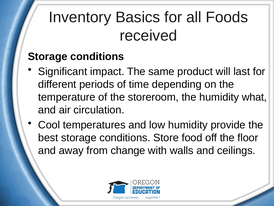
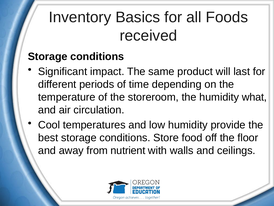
change: change -> nutrient
